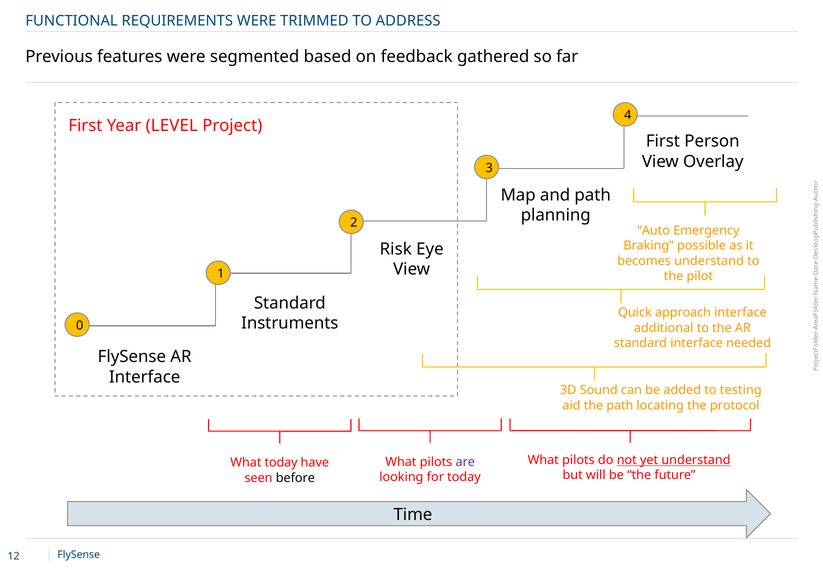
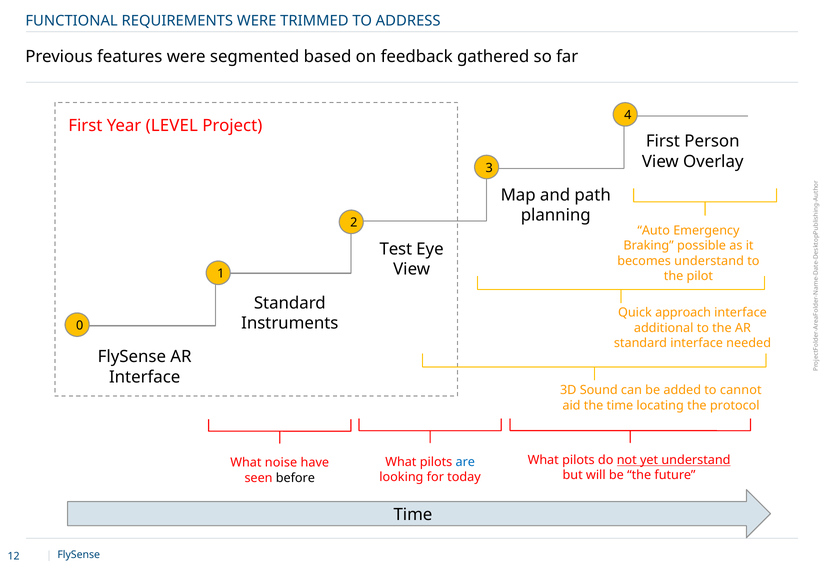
Risk: Risk -> Test
testing: testing -> cannot
the path: path -> time
are colour: purple -> blue
What today: today -> noise
